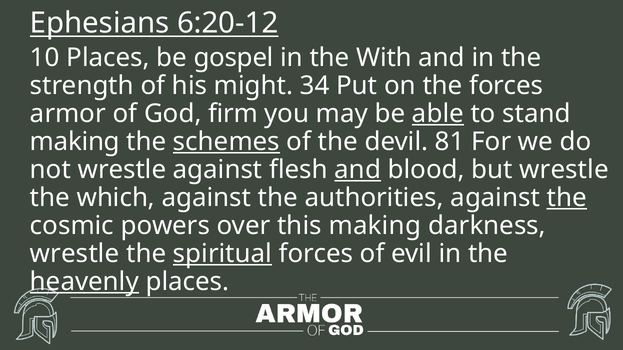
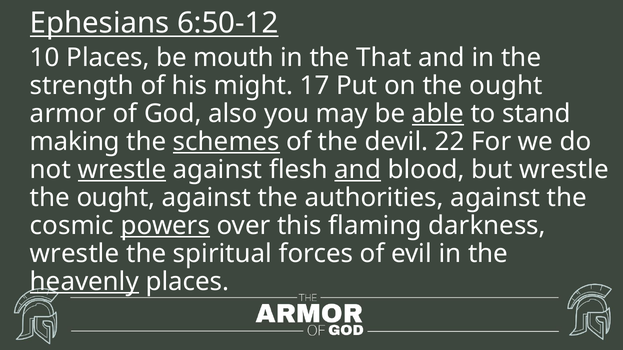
6:20-12: 6:20-12 -> 6:50-12
gospel: gospel -> mouth
With: With -> That
34: 34 -> 17
on the forces: forces -> ought
firm: firm -> also
81: 81 -> 22
wrestle at (122, 170) underline: none -> present
which at (116, 198): which -> ought
the at (567, 198) underline: present -> none
powers underline: none -> present
this making: making -> flaming
spiritual underline: present -> none
